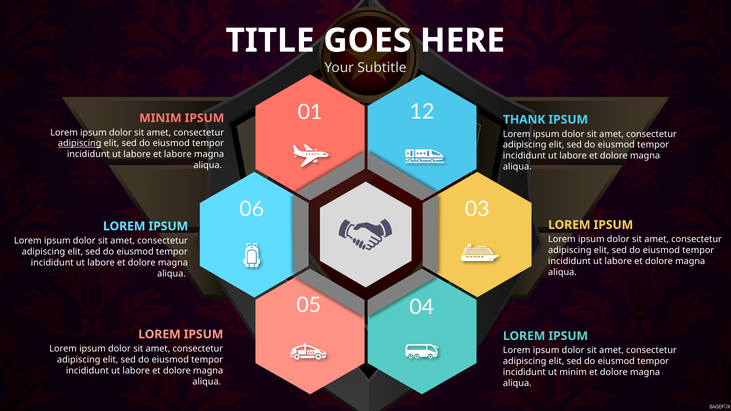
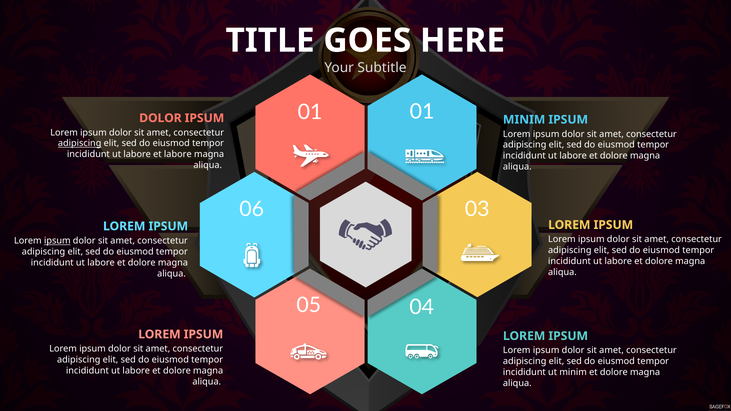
01 12: 12 -> 01
MINIM at (160, 118): MINIM -> DOLOR
THANK at (524, 120): THANK -> MINIM
ipsum at (57, 241) underline: none -> present
